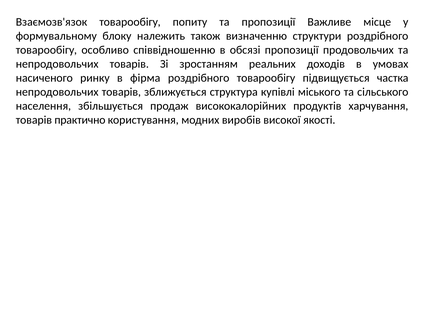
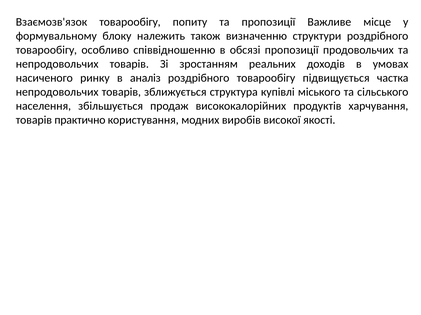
фірма: фірма -> аналіз
